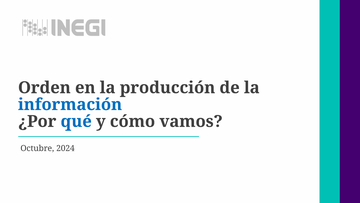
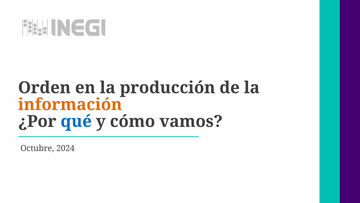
información colour: blue -> orange
